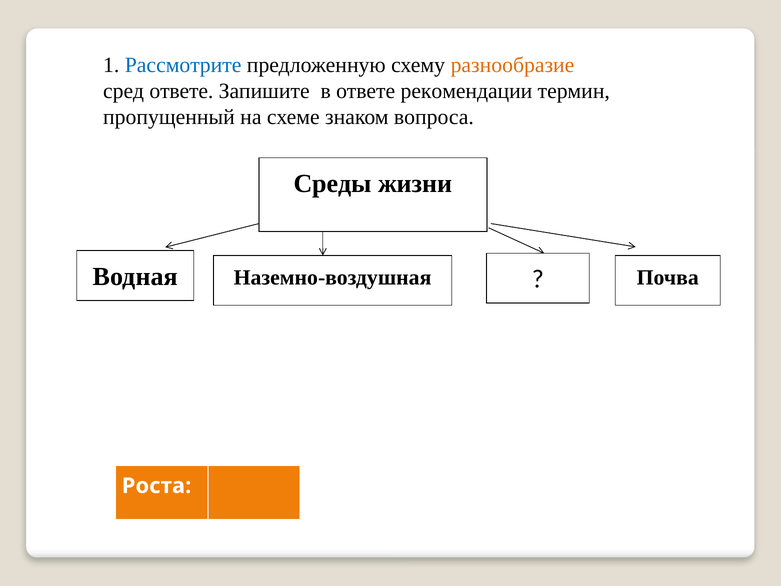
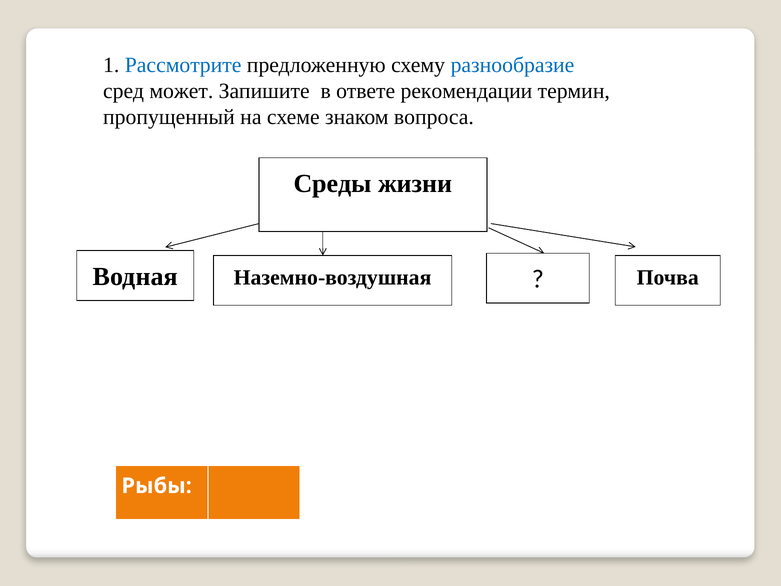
разнообразие colour: orange -> blue
сред ответе: ответе -> может
Роста: Роста -> Рыбы
